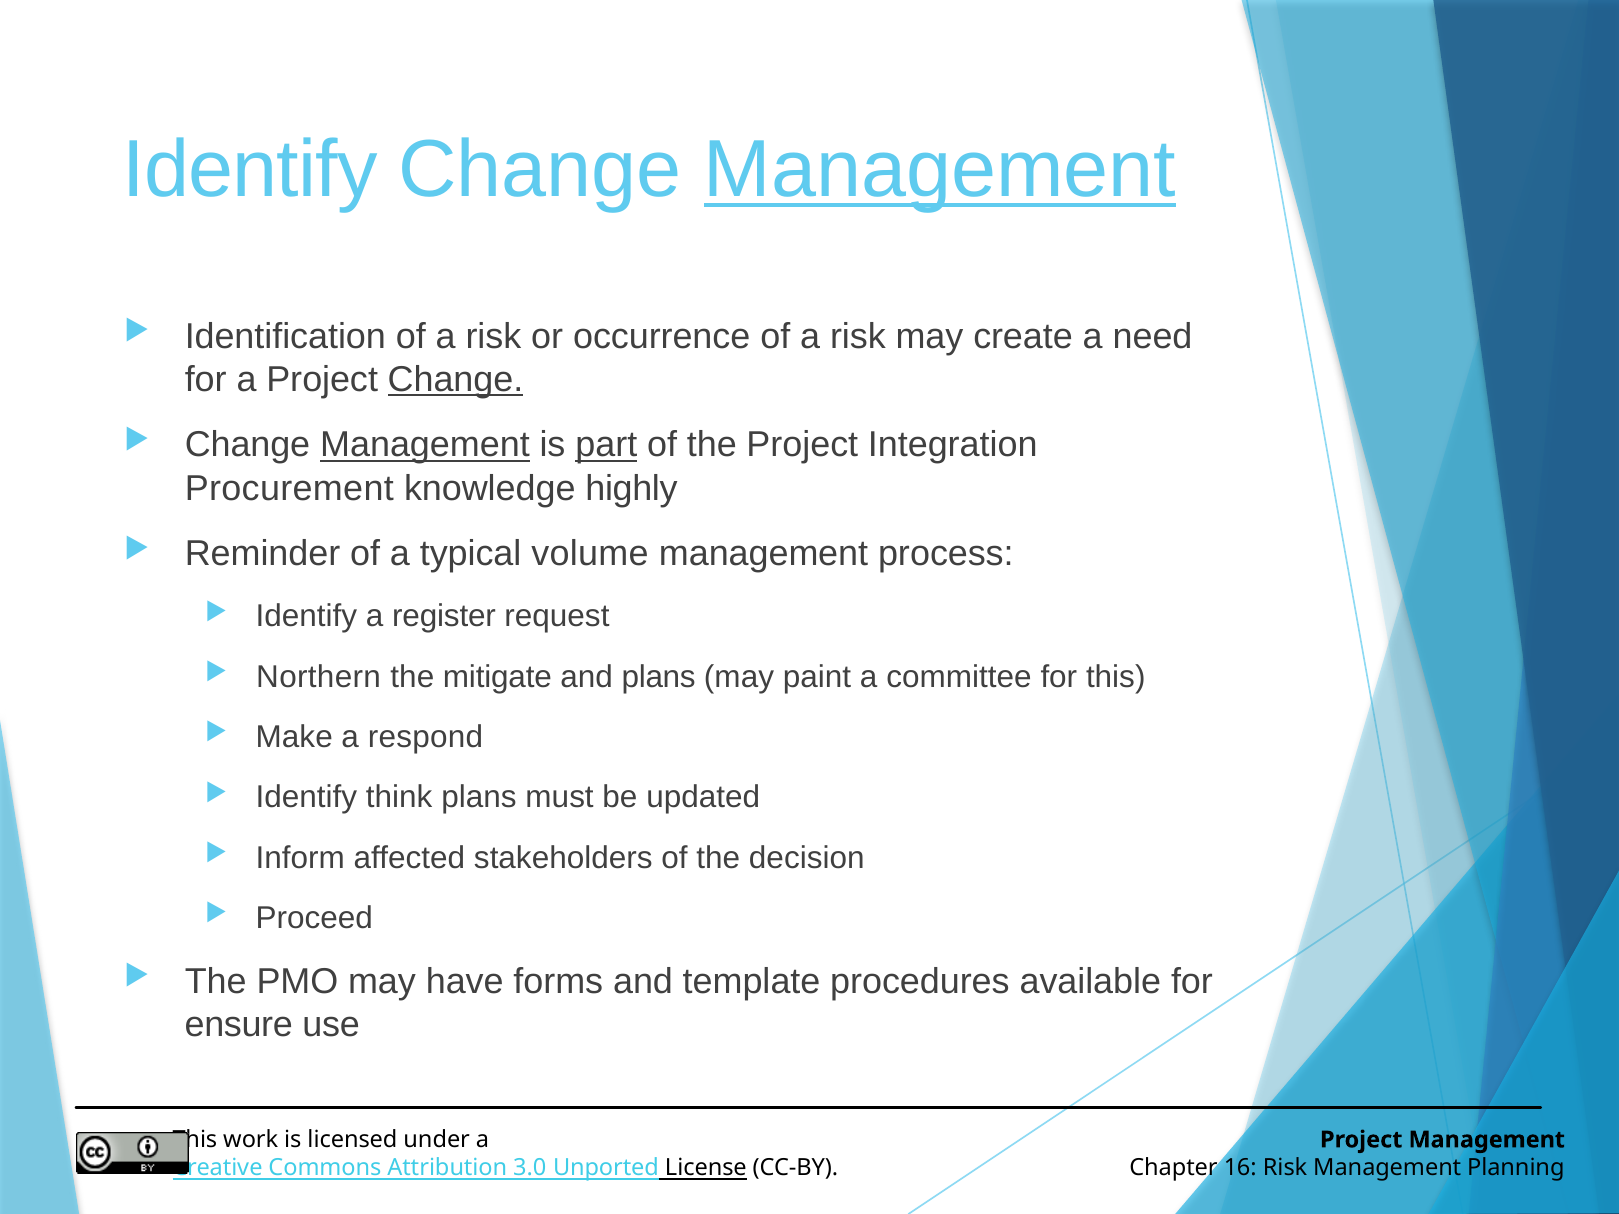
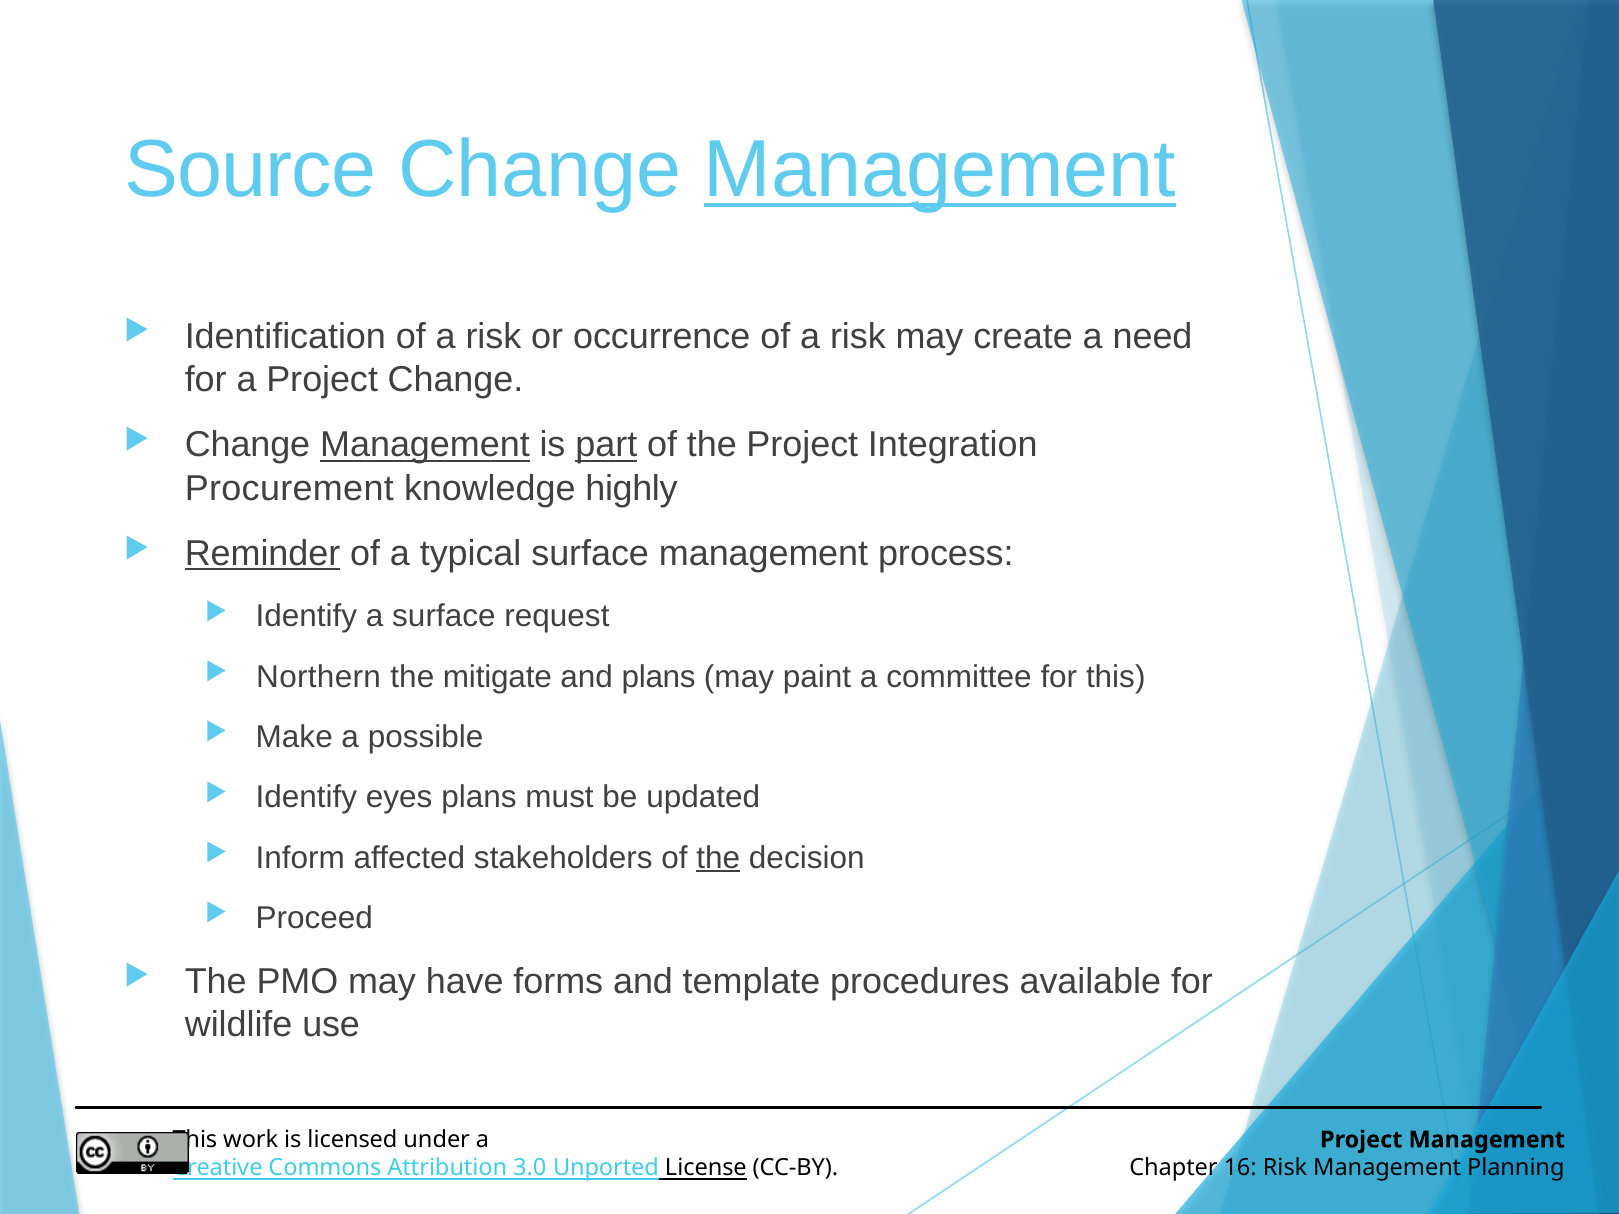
Identify at (250, 170): Identify -> Source
Change at (455, 380) underline: present -> none
Reminder underline: none -> present
typical volume: volume -> surface
a register: register -> surface
respond: respond -> possible
think: think -> eyes
the at (718, 858) underline: none -> present
ensure: ensure -> wildlife
